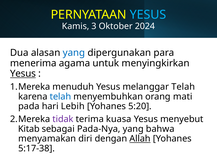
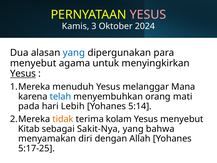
YESUS at (148, 15) colour: light blue -> pink
menerima at (33, 63): menerima -> menyebut
melanggar Telah: Telah -> Mana
5:20: 5:20 -> 5:14
tidak colour: purple -> orange
kuasa: kuasa -> kolam
Pada-Nya: Pada-Nya -> Sakit-Nya
Allah underline: present -> none
5:17-38: 5:17-38 -> 5:17-25
